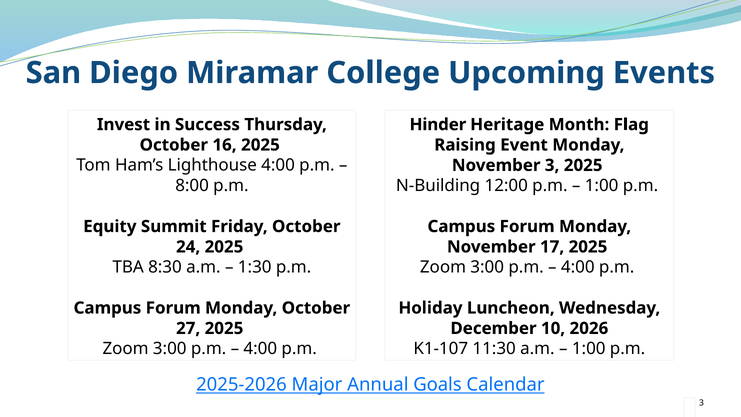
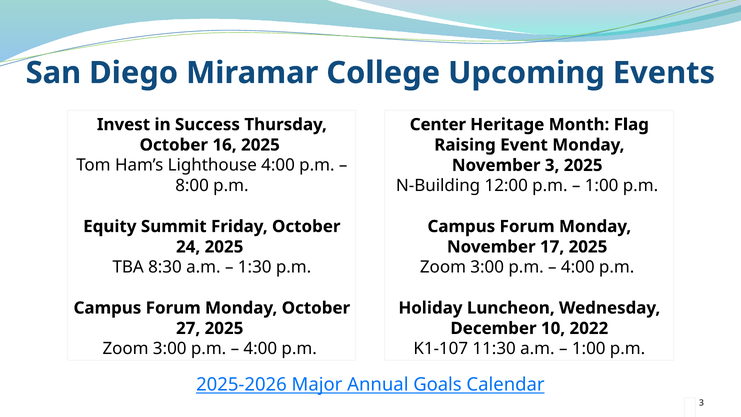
Hinder: Hinder -> Center
2026: 2026 -> 2022
